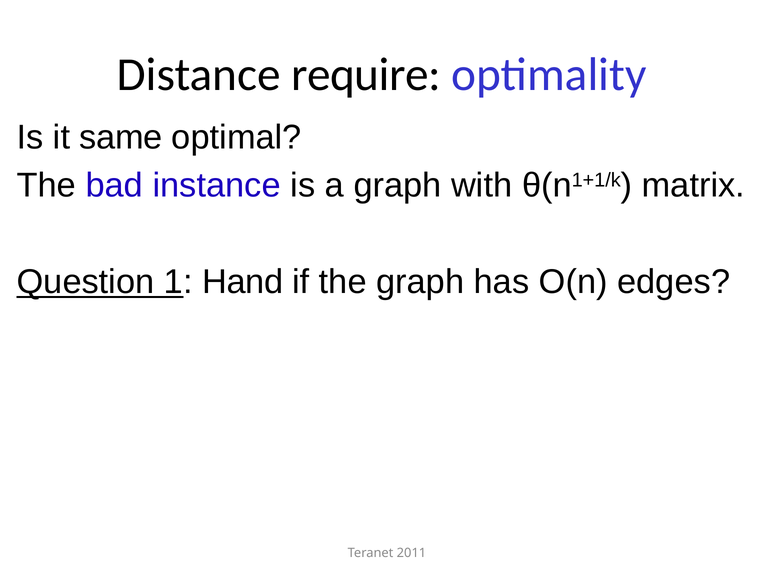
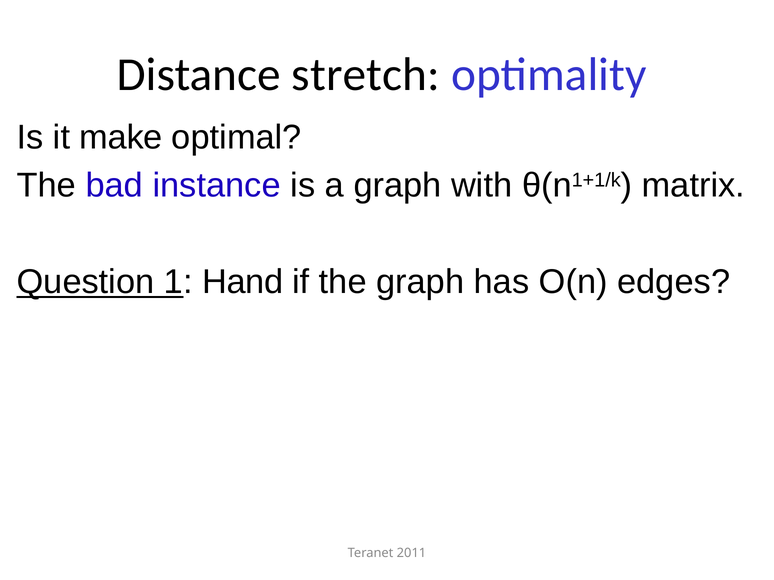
require: require -> stretch
same: same -> make
